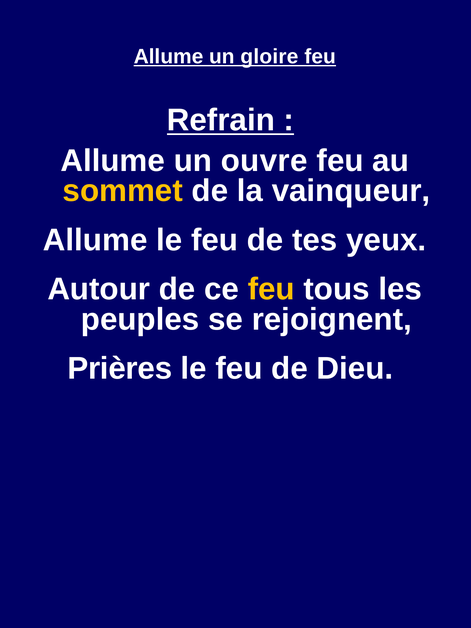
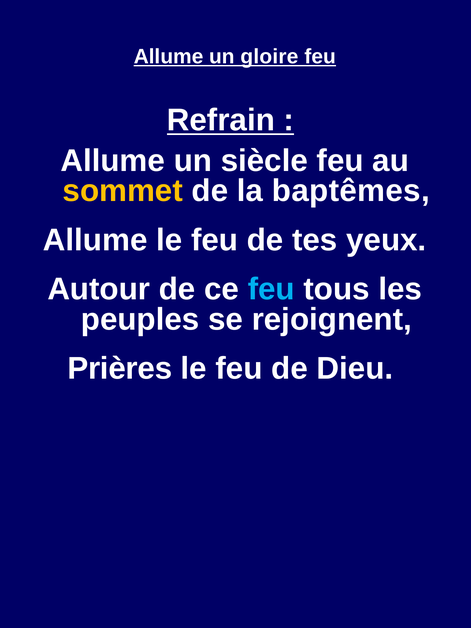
ouvre: ouvre -> siècle
vainqueur: vainqueur -> baptêmes
feu at (271, 289) colour: yellow -> light blue
